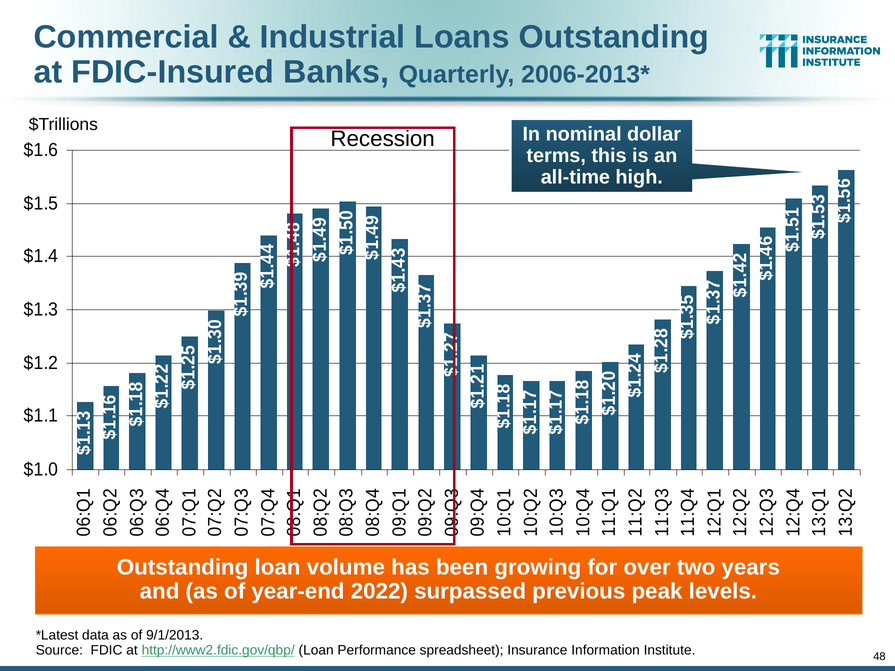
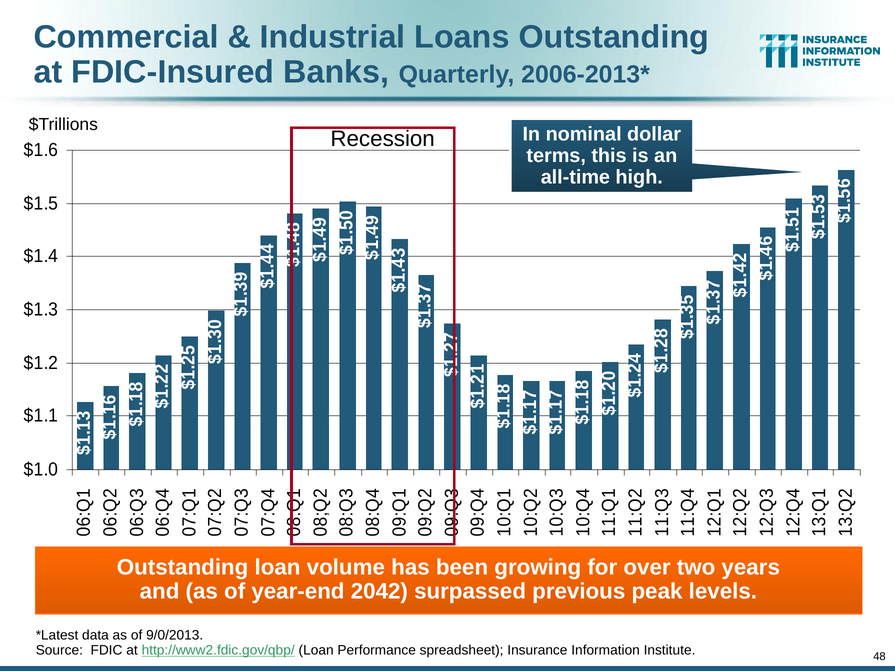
2022: 2022 -> 2042
9/1/2013: 9/1/2013 -> 9/0/2013
